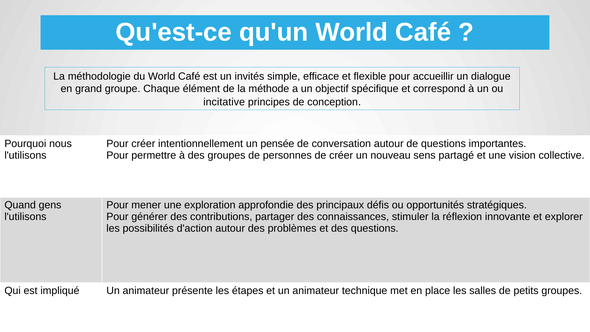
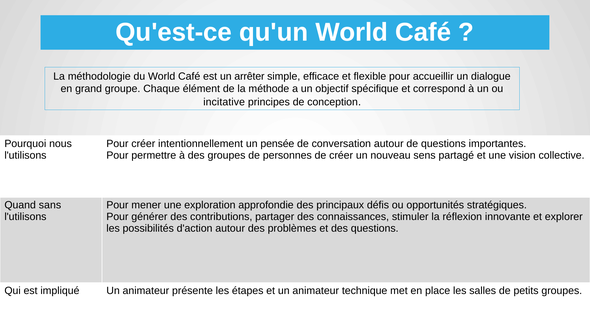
invités: invités -> arrêter
gens: gens -> sans
